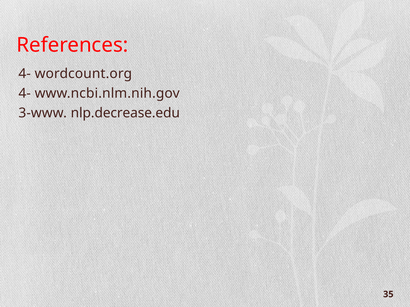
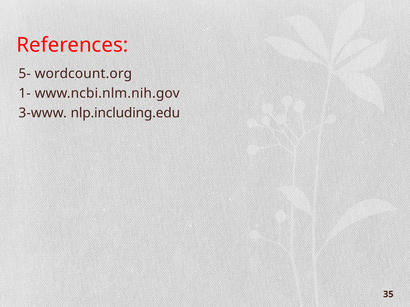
4- at (25, 74): 4- -> 5-
4- at (25, 94): 4- -> 1-
nlp.decrease.edu: nlp.decrease.edu -> nlp.including.edu
